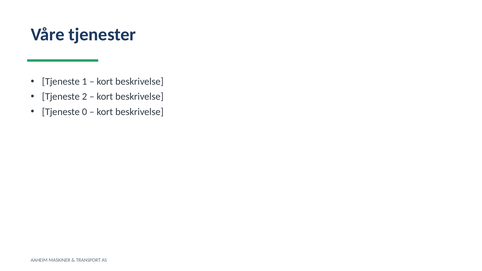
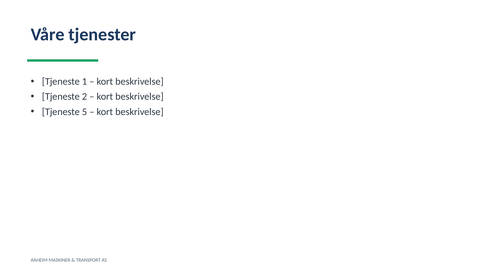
0: 0 -> 5
